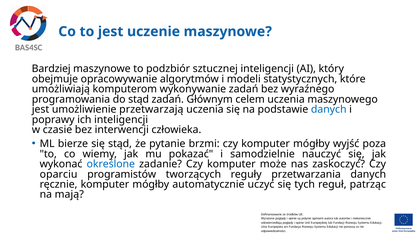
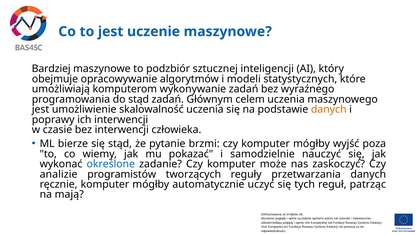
przetwarzają: przetwarzają -> skalowalność
danych at (329, 109) colour: blue -> orange
ich inteligencji: inteligencji -> interwencji
oparciu: oparciu -> analizie
